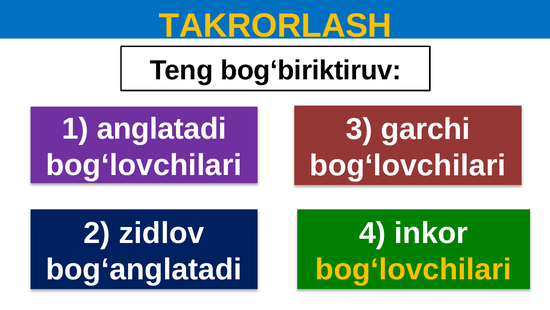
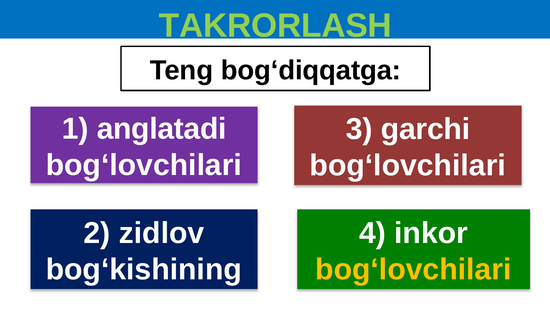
TAKRORLASH colour: yellow -> light green
bog‘biriktiruv: bog‘biriktiruv -> bog‘diqqatga
bog‘anglatadi: bog‘anglatadi -> bog‘kishining
